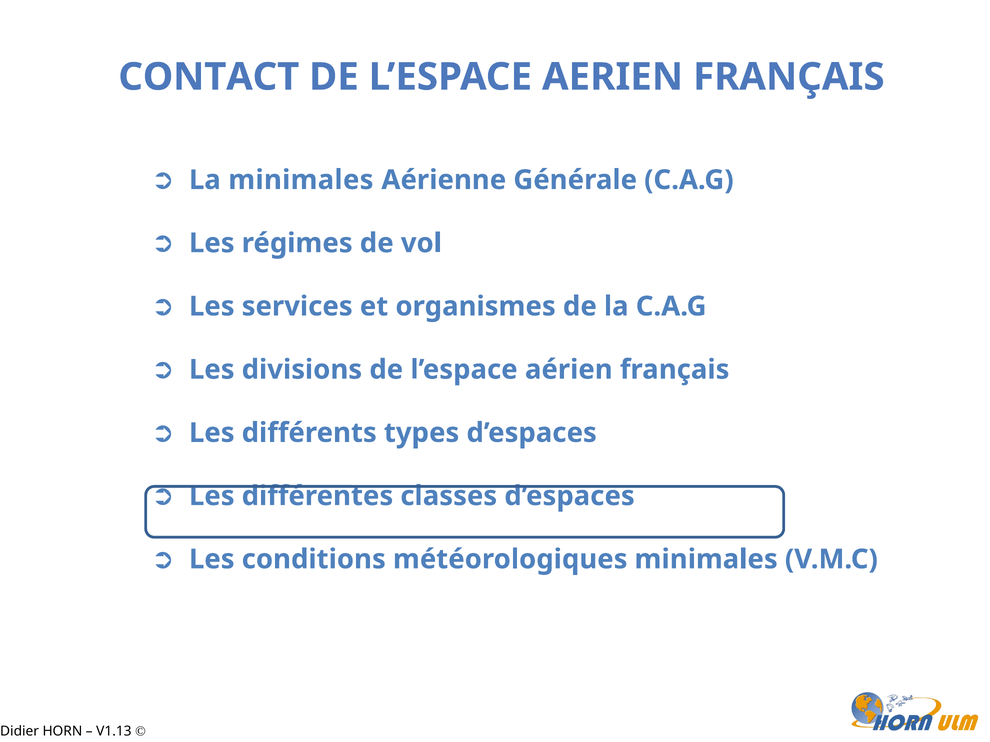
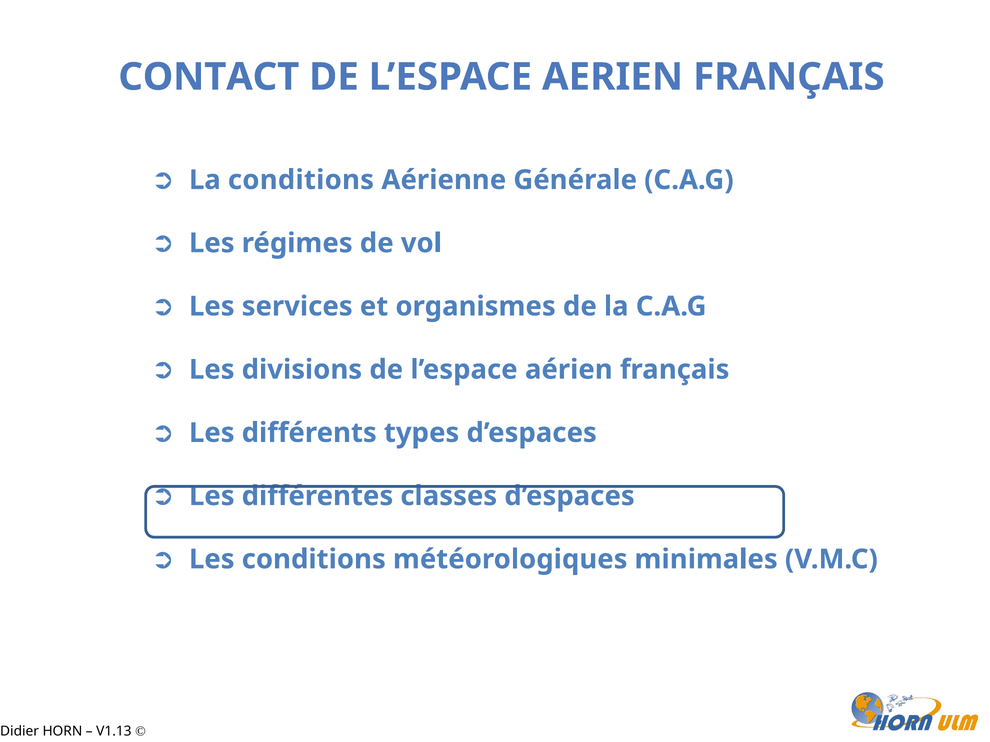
La minimales: minimales -> conditions
